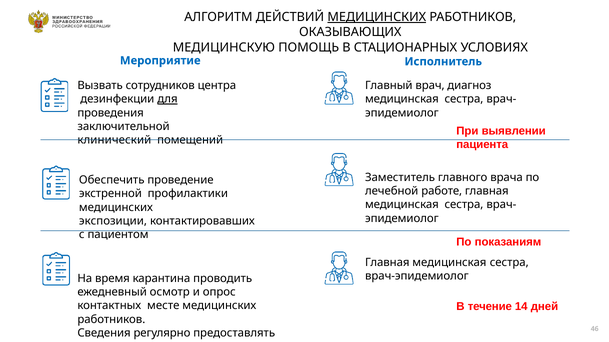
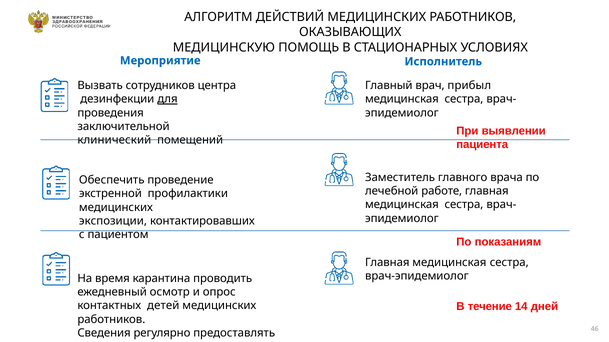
МЕДИЦИНСКИХ at (377, 17) underline: present -> none
диагноз: диагноз -> прибыл
месте: месте -> детей
